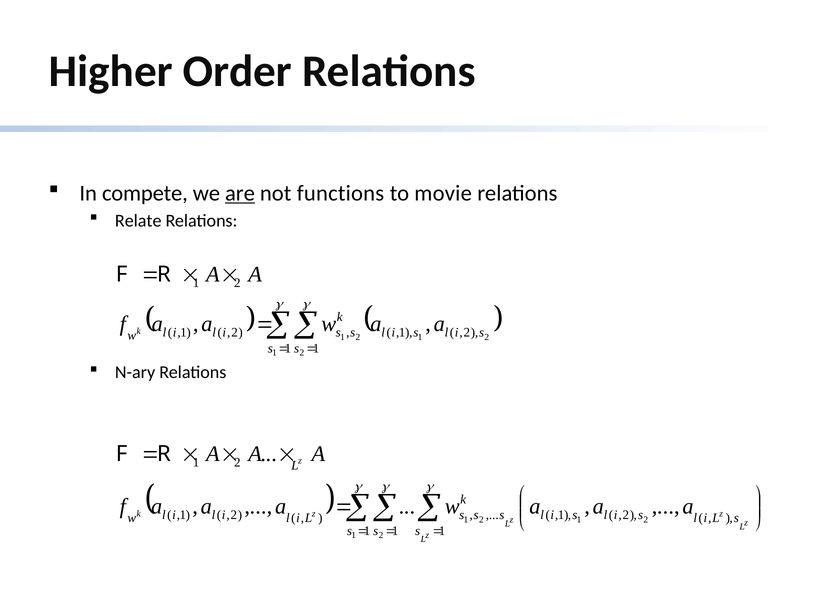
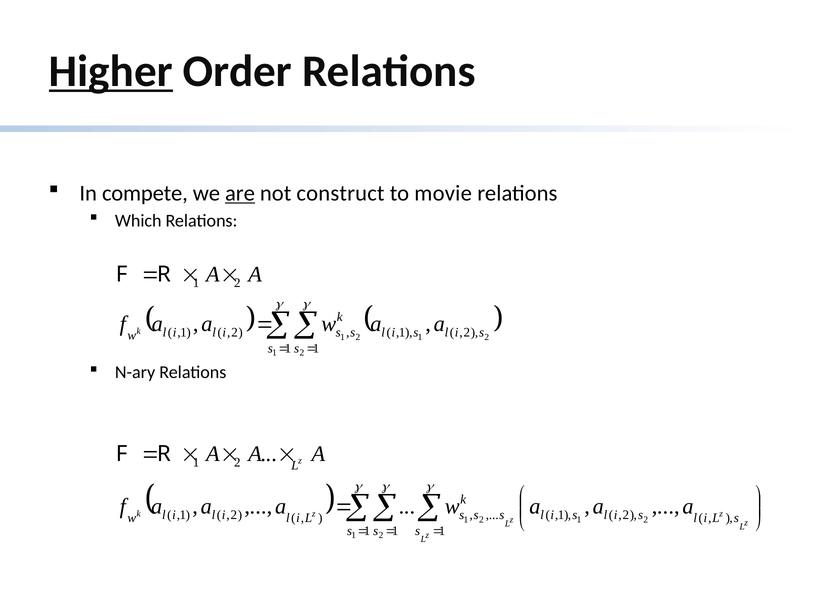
Higher underline: none -> present
functions: functions -> construct
Relate: Relate -> Which
